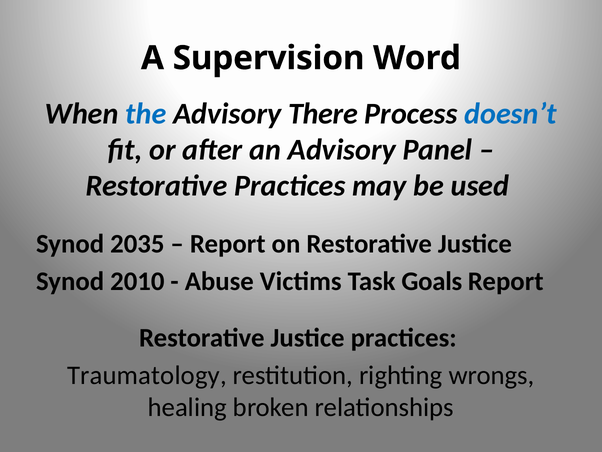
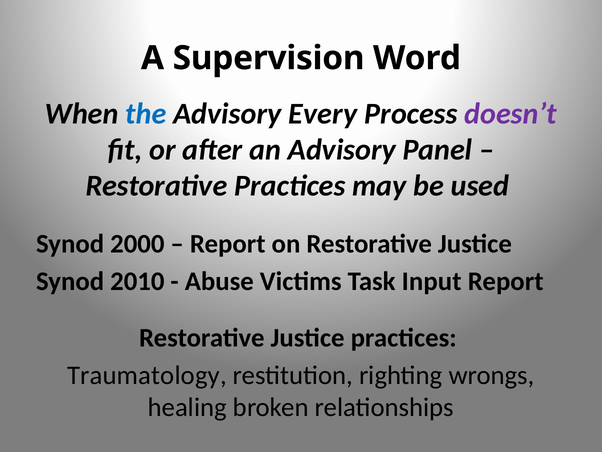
There: There -> Every
doesn’t colour: blue -> purple
2035: 2035 -> 2000
Goals: Goals -> Input
